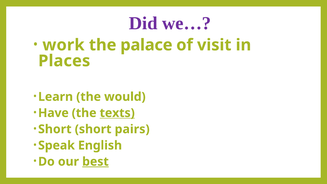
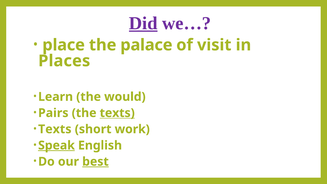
Did underline: none -> present
work: work -> place
Have: Have -> Pairs
Short at (55, 129): Short -> Texts
pairs: pairs -> work
Speak underline: none -> present
